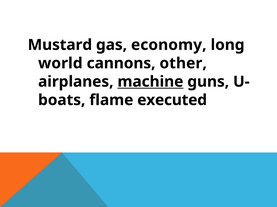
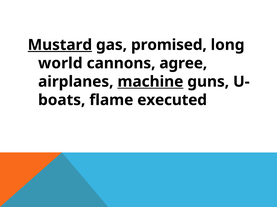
Mustard underline: none -> present
economy: economy -> promised
other: other -> agree
